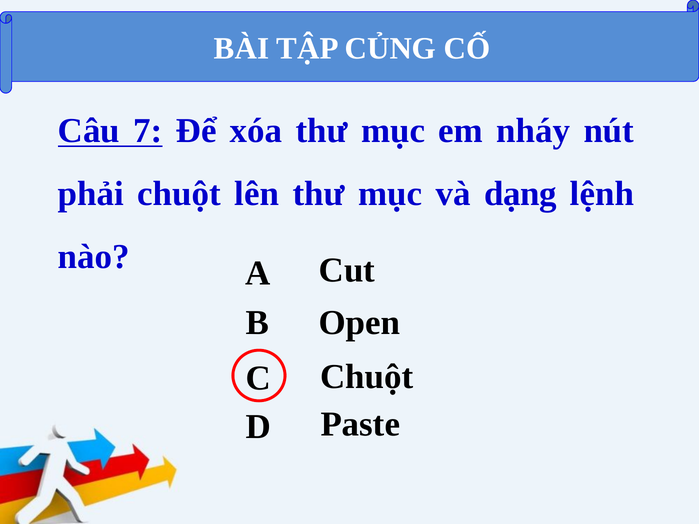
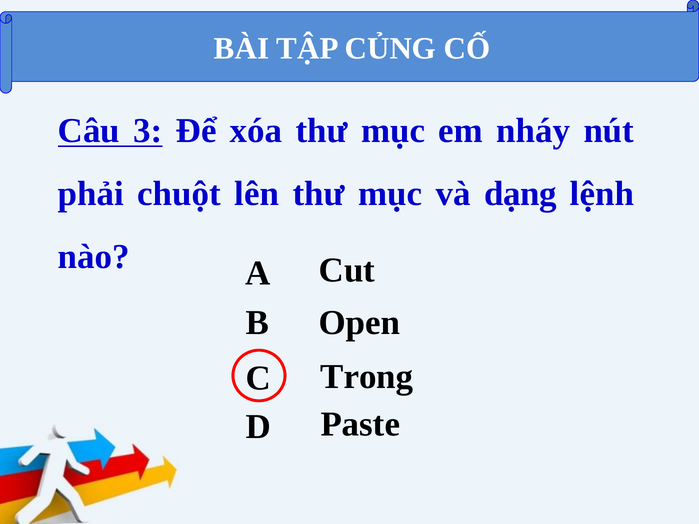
7: 7 -> 3
Chuột at (367, 377): Chuột -> Trong
